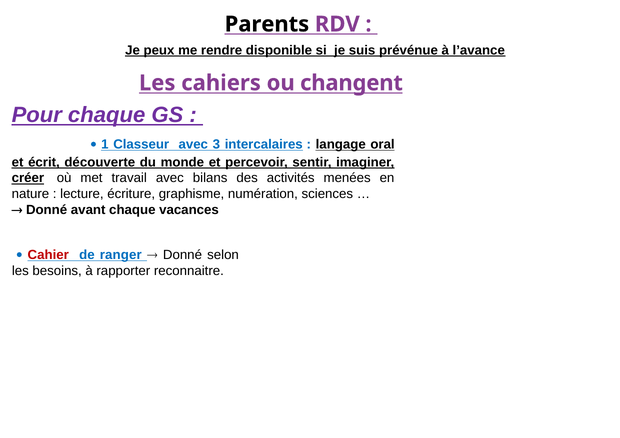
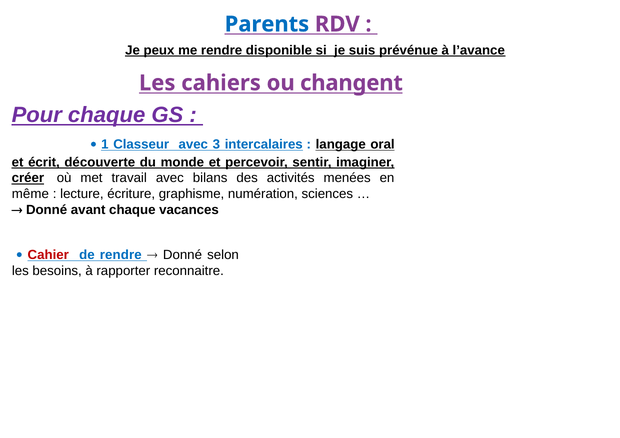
Parents colour: black -> blue
nature: nature -> même
de ranger: ranger -> rendre
